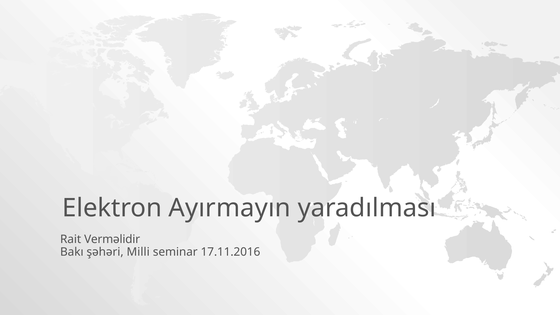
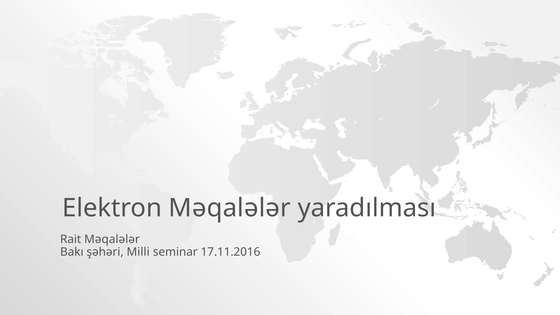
Elektron Ayırmayın: Ayırmayın -> Məqalələr
Rait Verməlidir: Verməlidir -> Məqalələr
